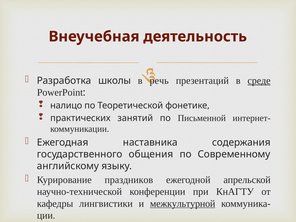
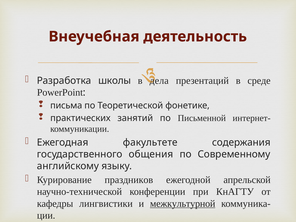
речь: речь -> дела
среде underline: present -> none
налицо: налицо -> письма
наставника: наставника -> факультете
